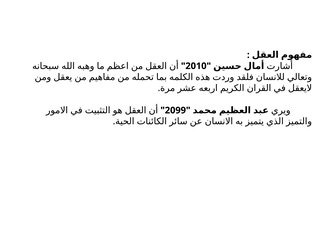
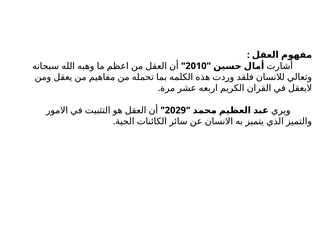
2099: 2099 -> 2029
